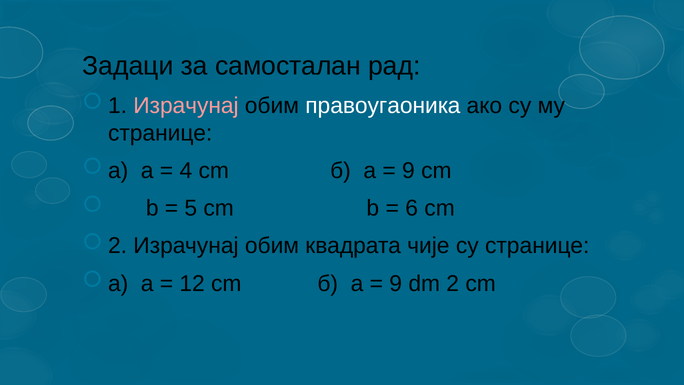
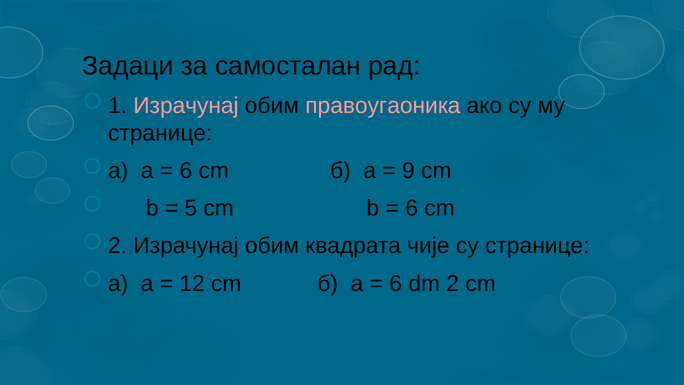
правоугаоника colour: white -> pink
4 at (186, 171): 4 -> 6
9 at (396, 283): 9 -> 6
